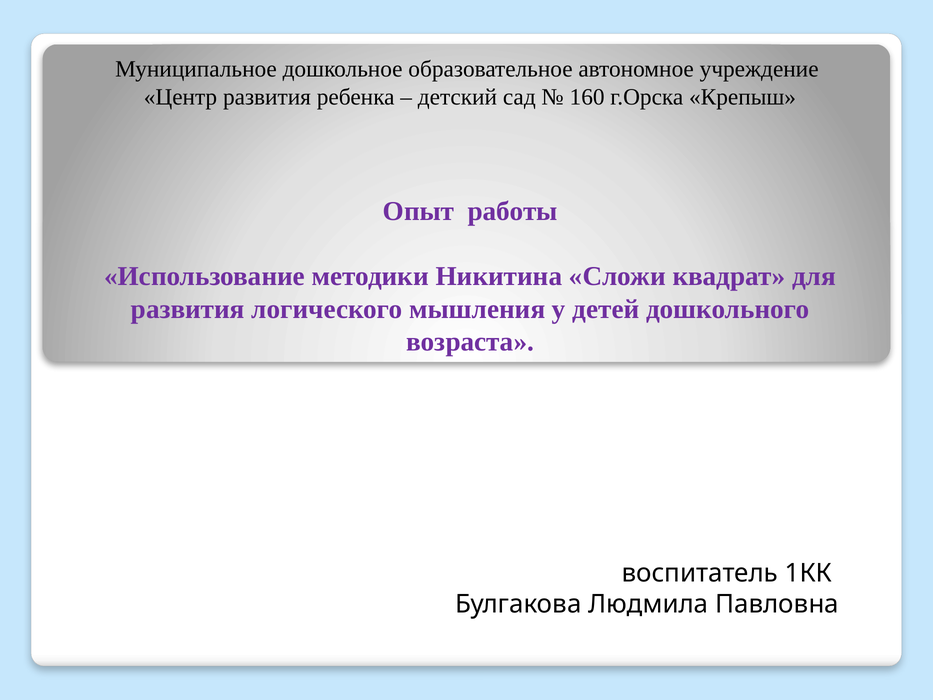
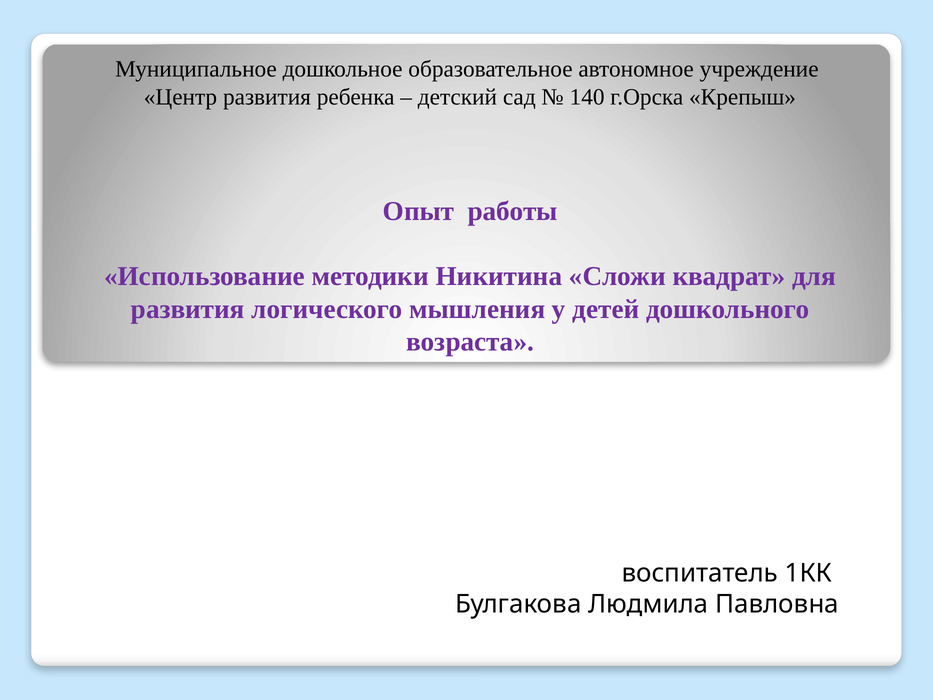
160: 160 -> 140
